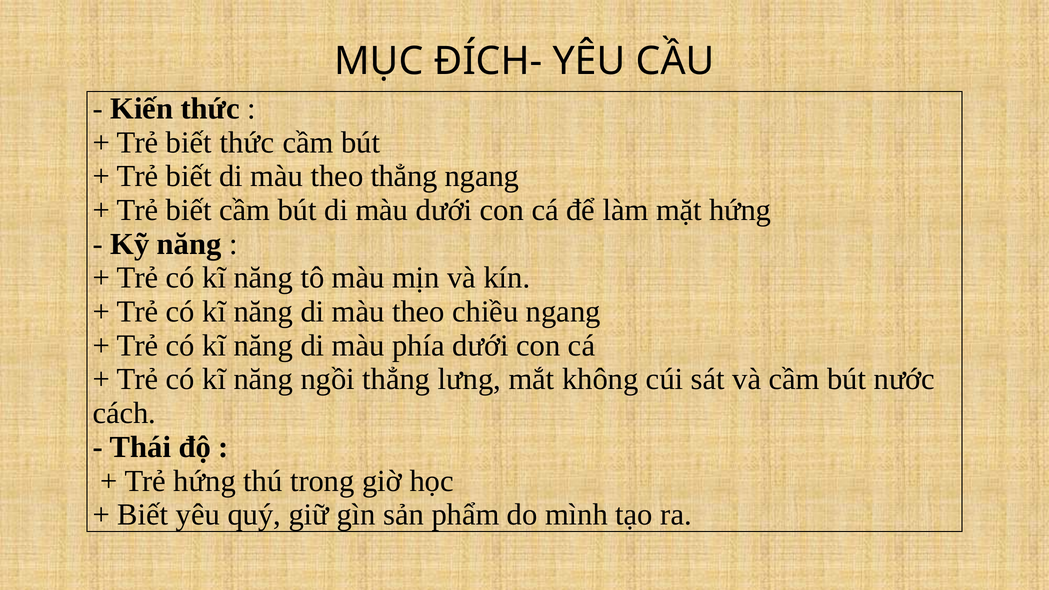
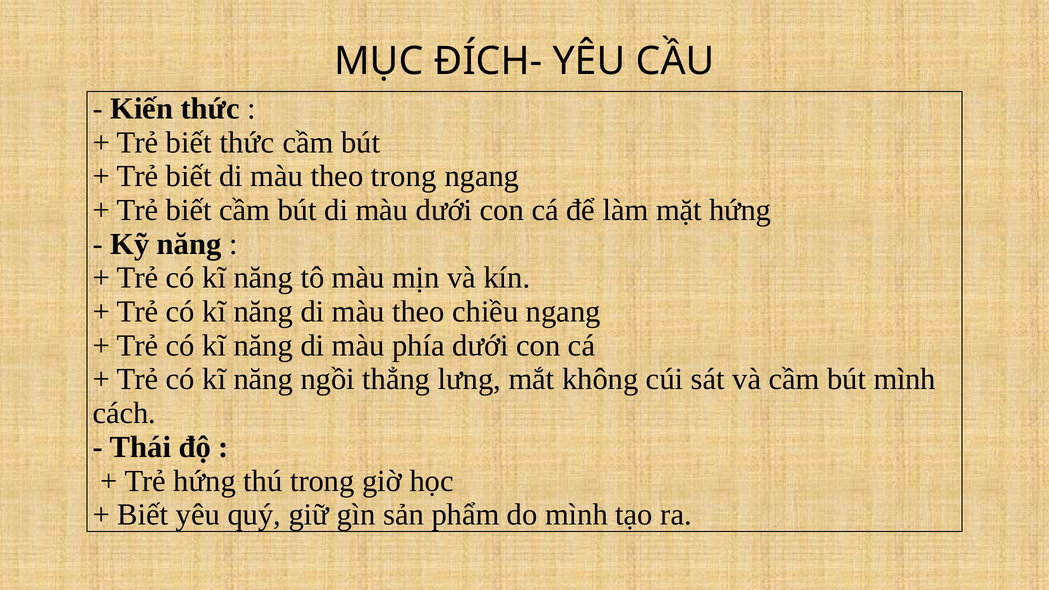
theo thẳng: thẳng -> trong
bút nước: nước -> mình
